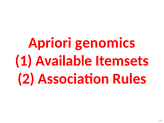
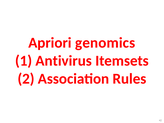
Available: Available -> Antivirus
